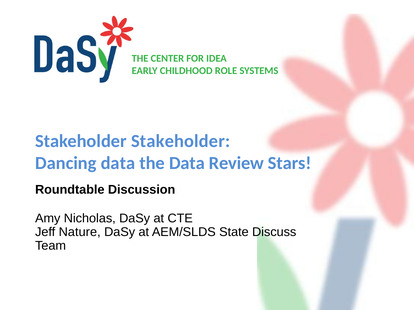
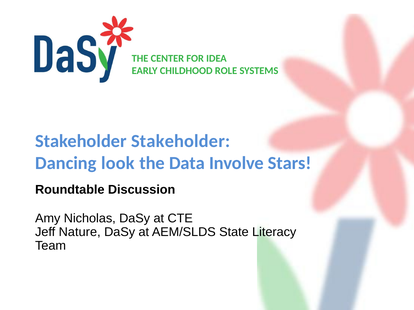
Dancing data: data -> look
Review: Review -> Involve
Discuss: Discuss -> Literacy
